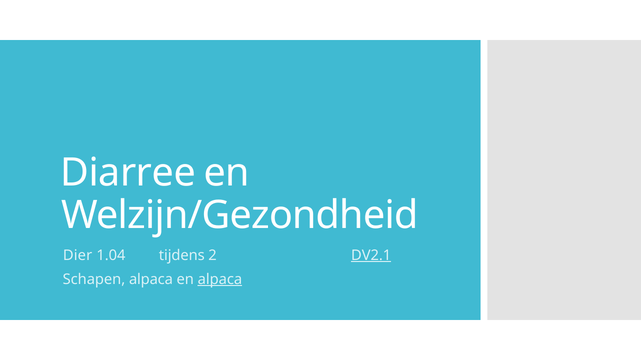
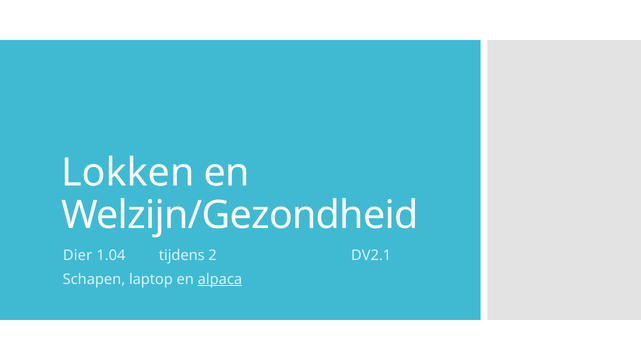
Diarree: Diarree -> Lokken
DV2.1 underline: present -> none
Schapen alpaca: alpaca -> laptop
